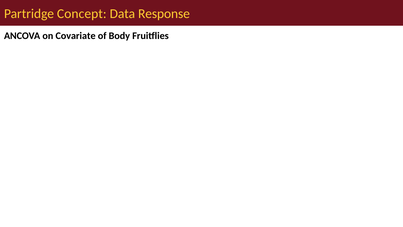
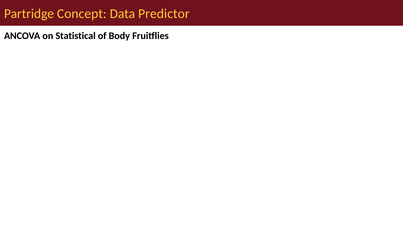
Response: Response -> Predictor
Covariate: Covariate -> Statistical
